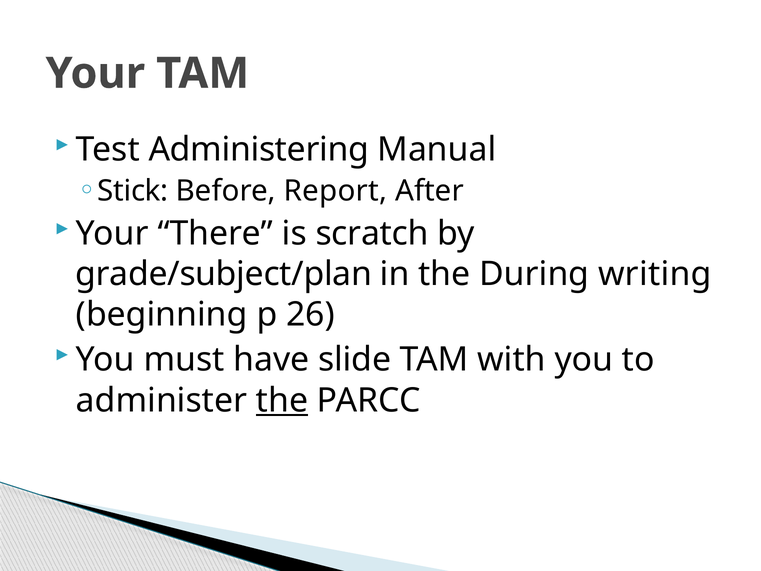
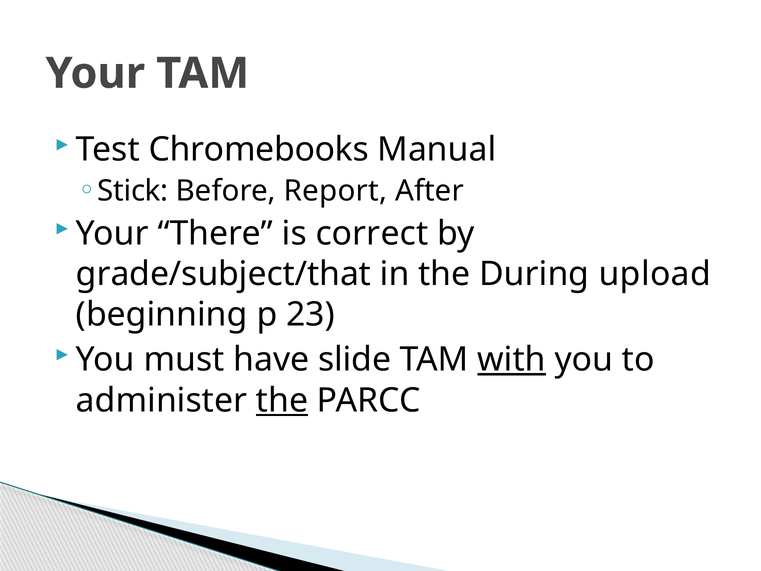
Administering: Administering -> Chromebooks
scratch: scratch -> correct
grade/subject/plan: grade/subject/plan -> grade/subject/that
writing: writing -> upload
26: 26 -> 23
with underline: none -> present
